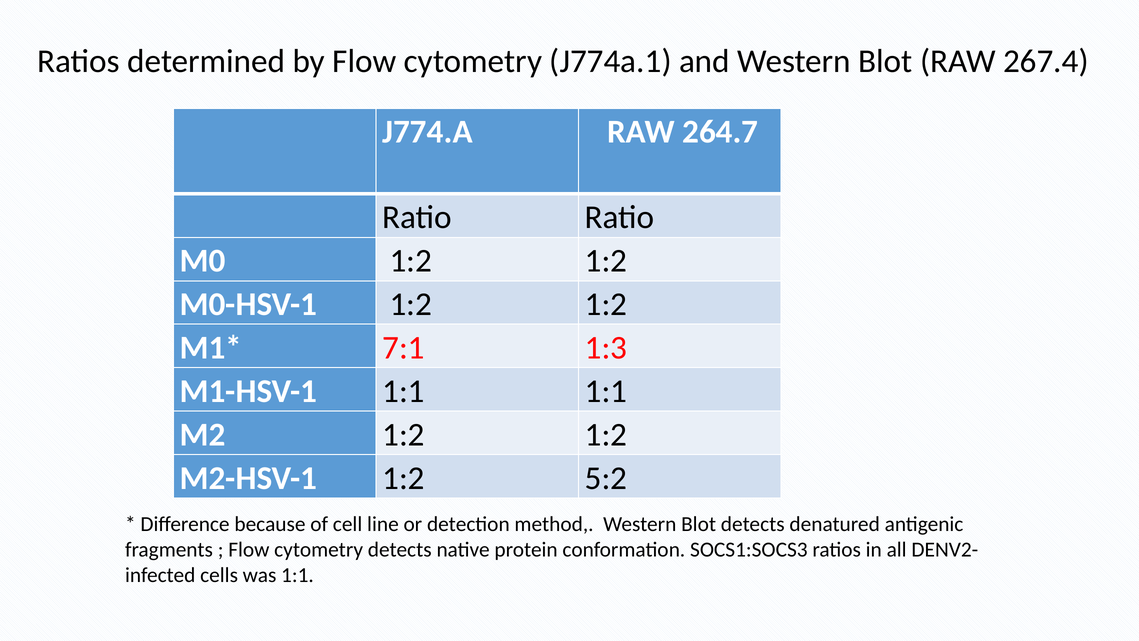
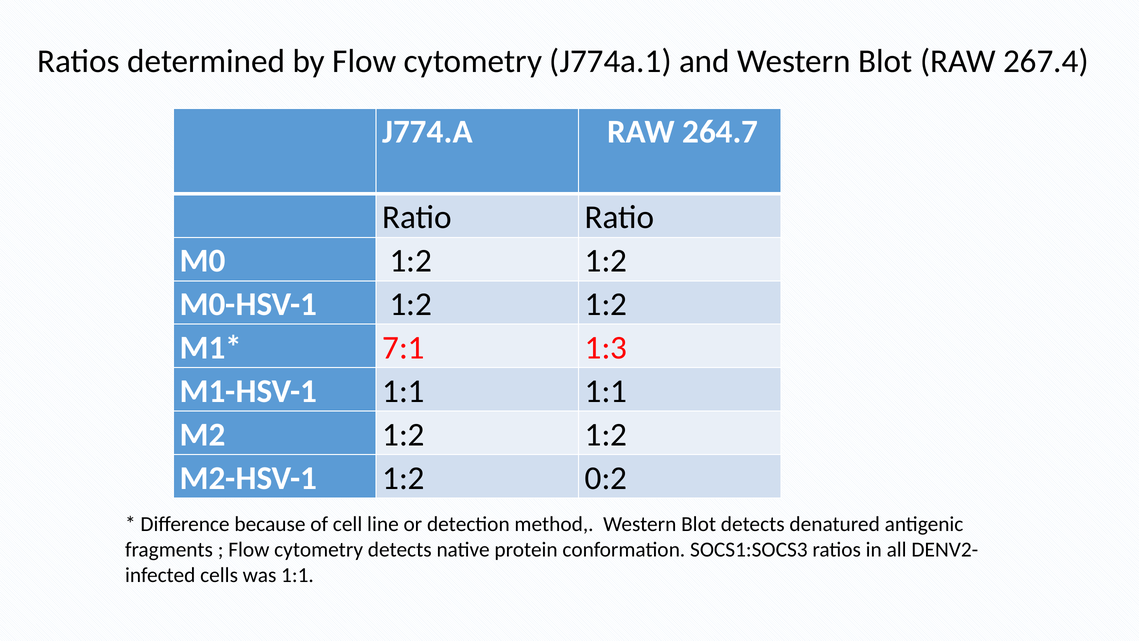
5:2: 5:2 -> 0:2
